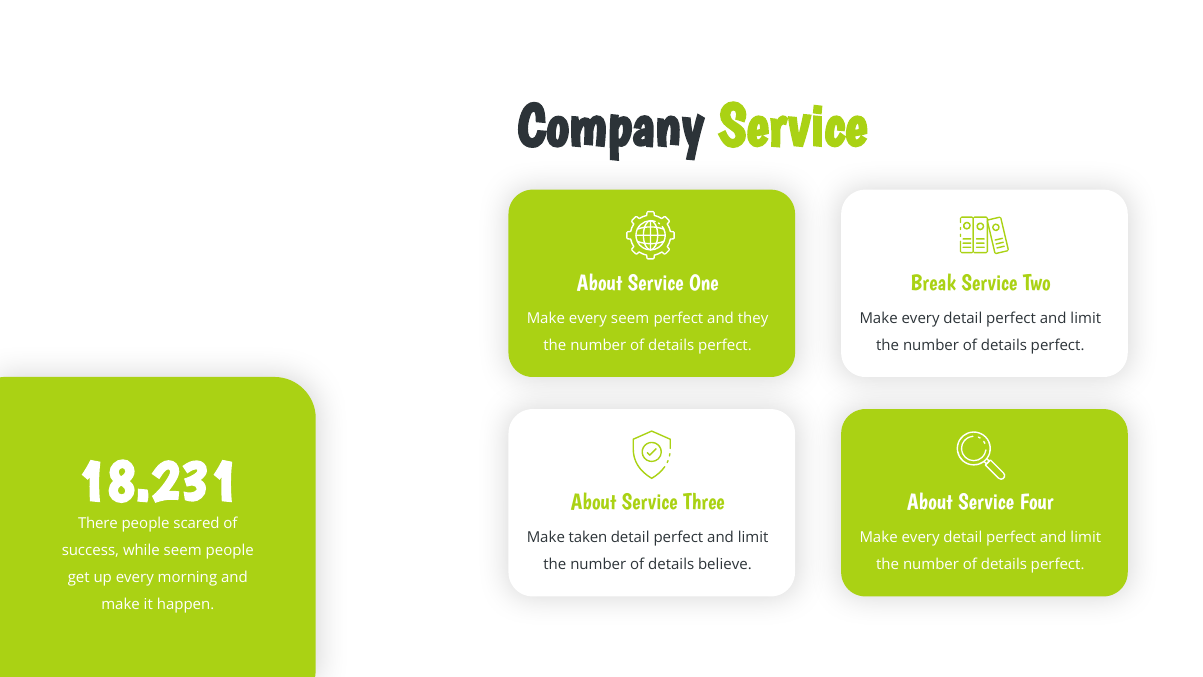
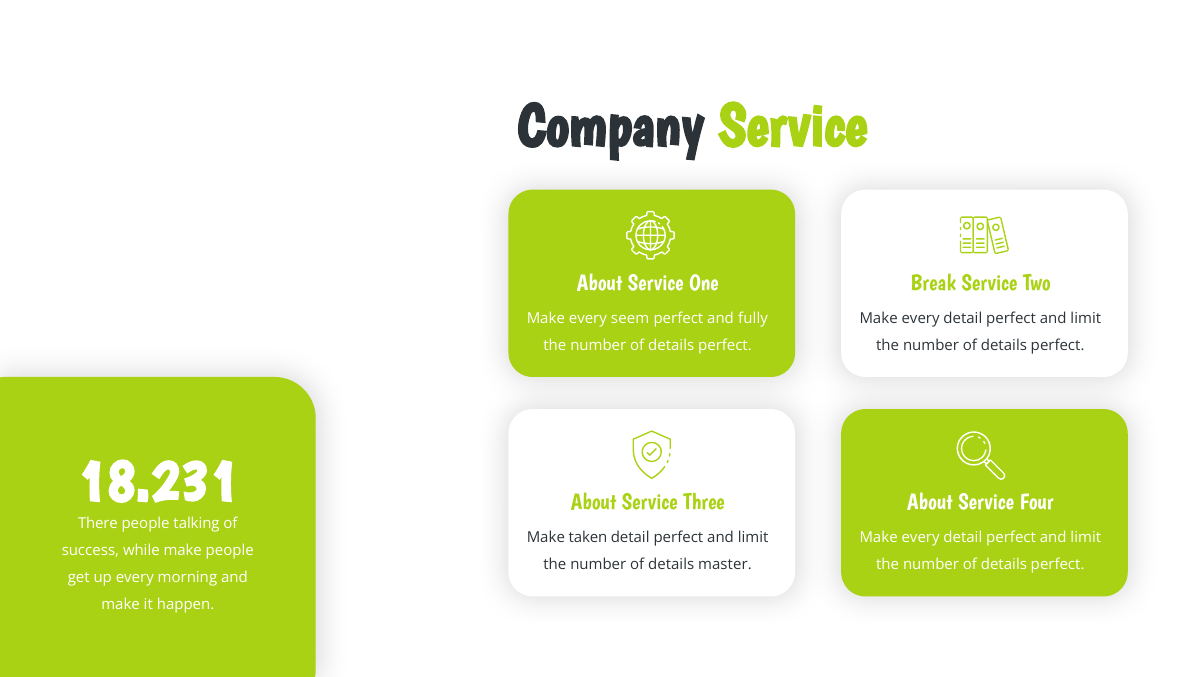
they: they -> fully
scared: scared -> talking
while seem: seem -> make
believe: believe -> master
